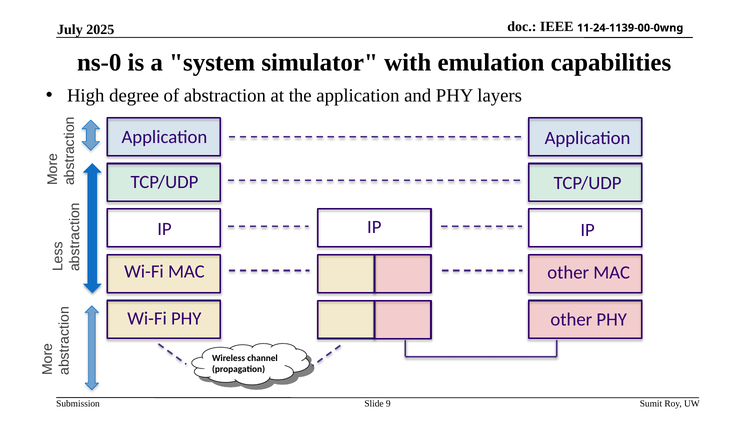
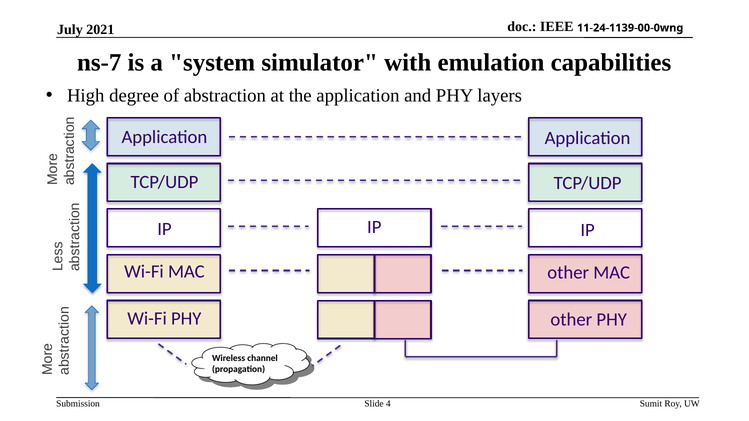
2025: 2025 -> 2021
ns-0: ns-0 -> ns-7
9: 9 -> 4
